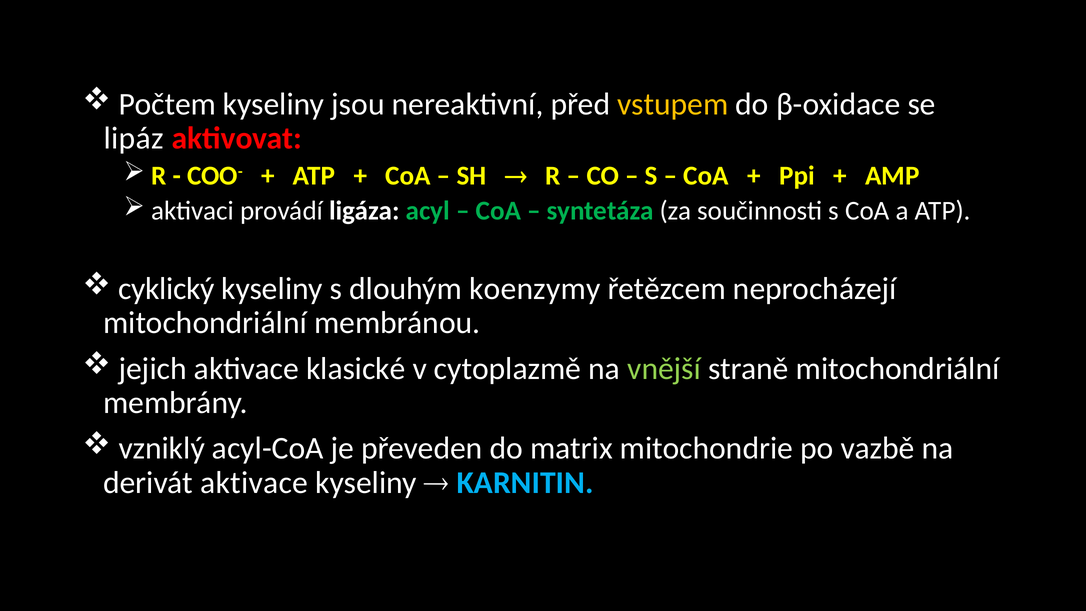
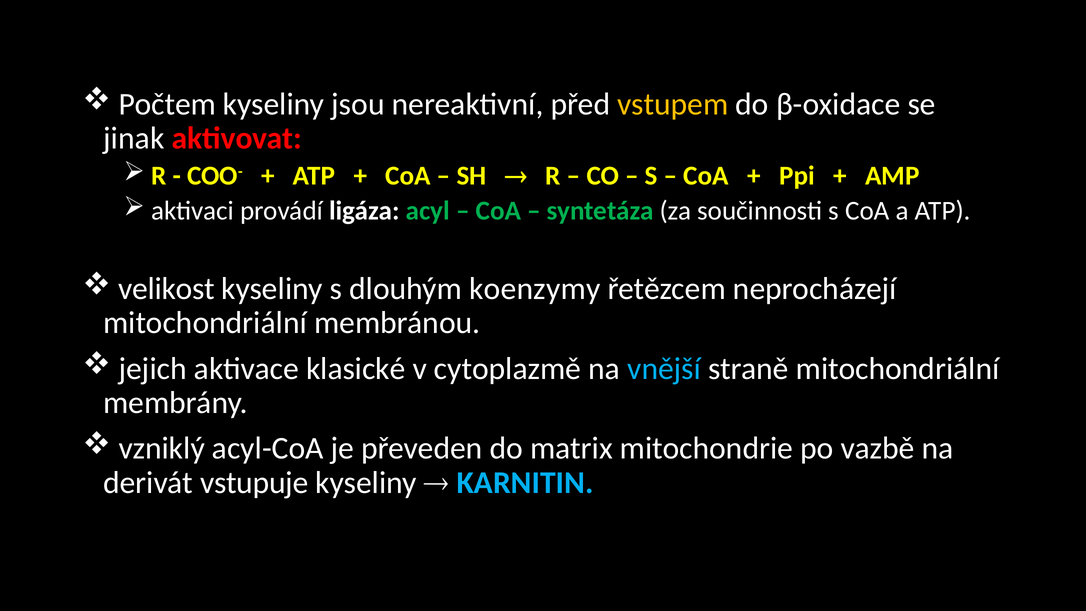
lipáz: lipáz -> jinak
cyklický: cyklický -> velikost
vnější colour: light green -> light blue
derivát aktivace: aktivace -> vstupuje
